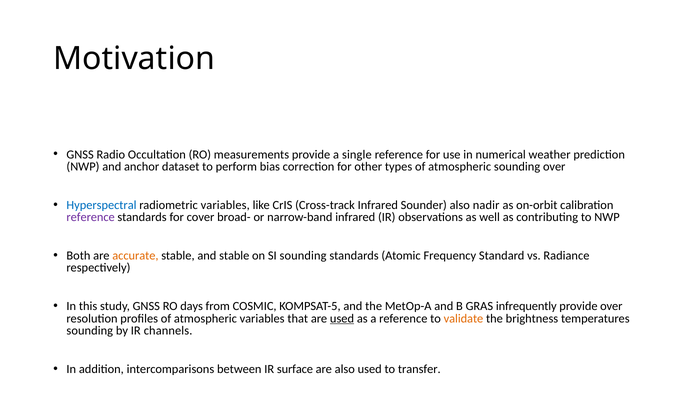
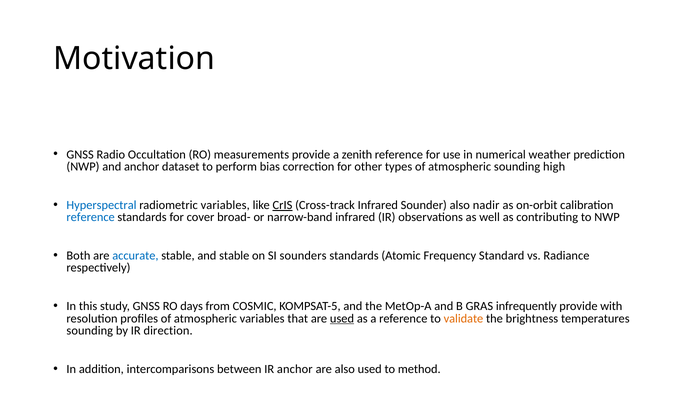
single: single -> zenith
sounding over: over -> high
CrIS underline: none -> present
reference at (91, 217) colour: purple -> blue
accurate colour: orange -> blue
SI sounding: sounding -> sounders
provide over: over -> with
channels: channels -> direction
IR surface: surface -> anchor
transfer: transfer -> method
